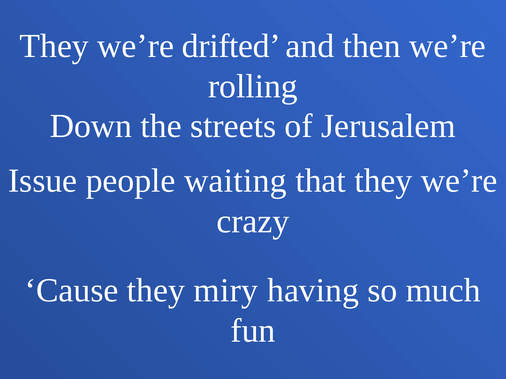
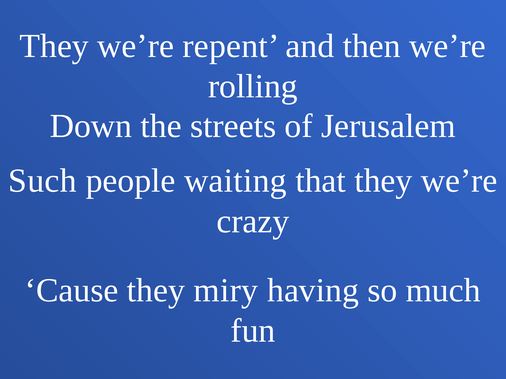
drifted: drifted -> repent
Issue: Issue -> Such
